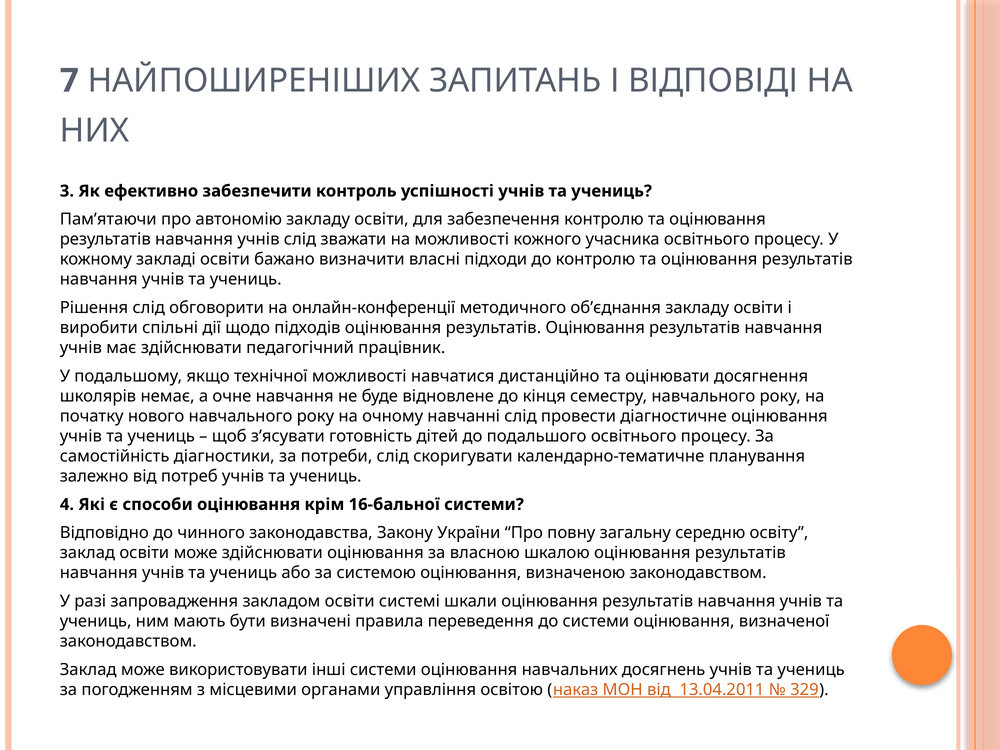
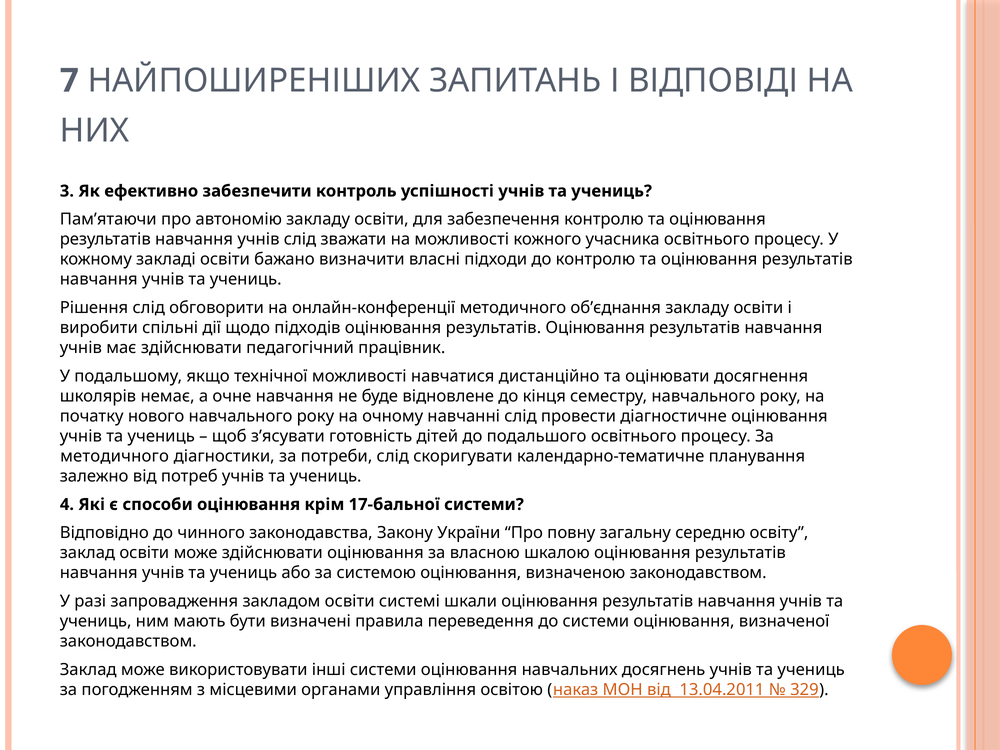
самостійність at (115, 456): самостійність -> методичного
16-бальної: 16-бальної -> 17-бальної
